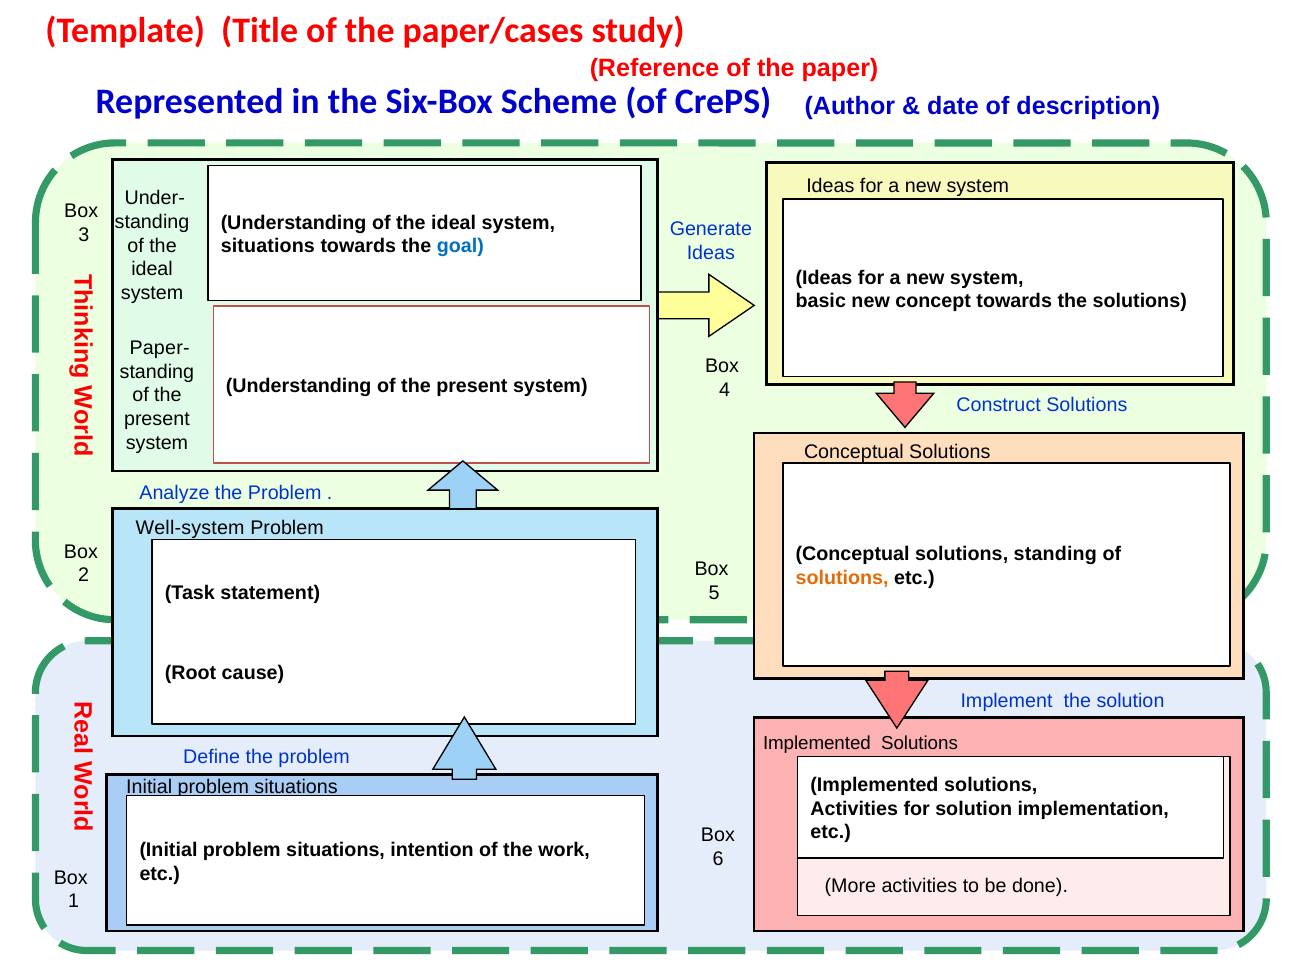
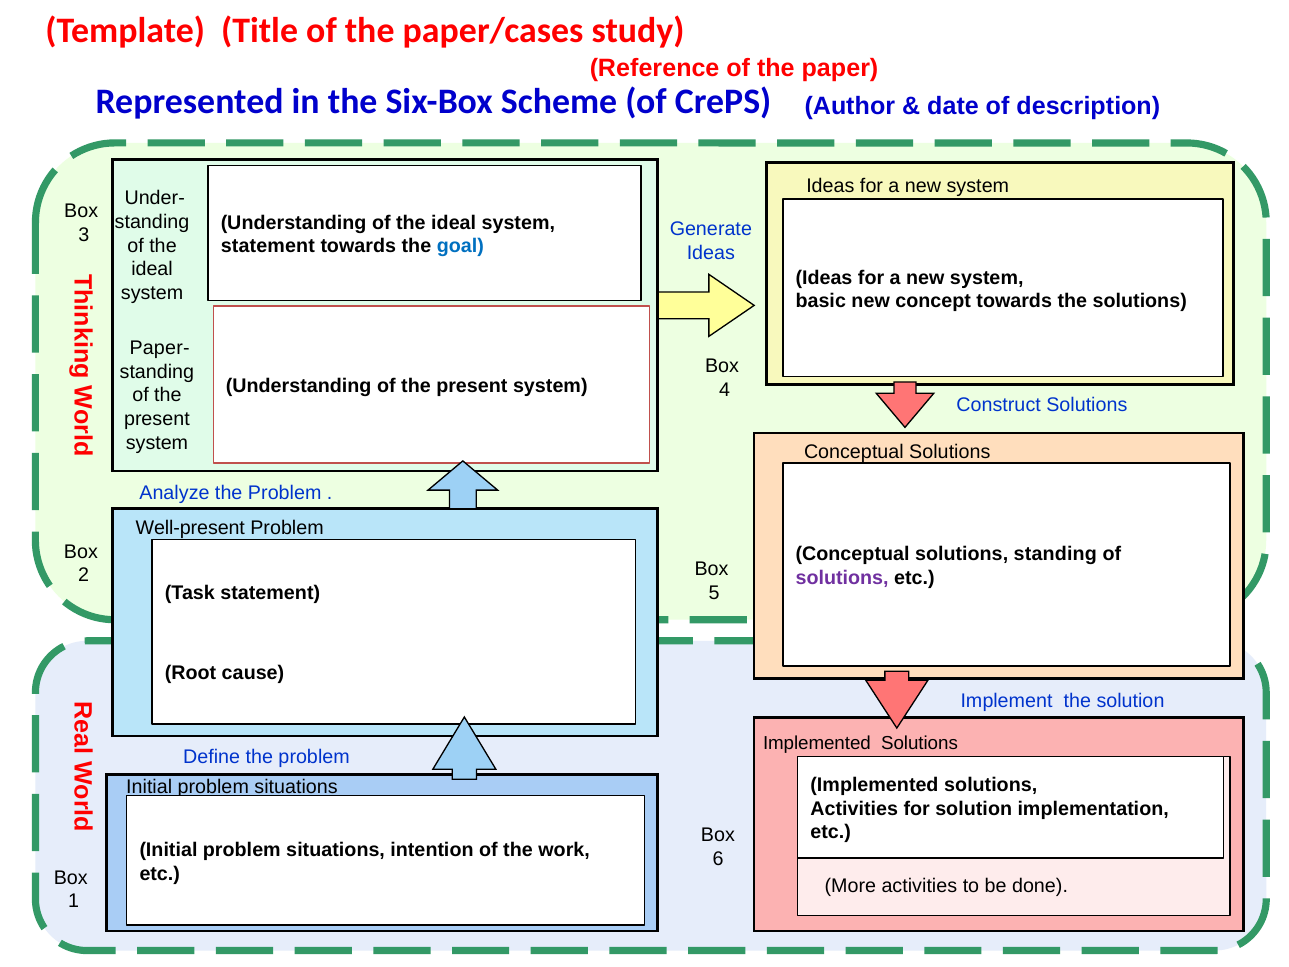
situations at (268, 246): situations -> statement
Well-system: Well-system -> Well-present
solutions at (842, 578) colour: orange -> purple
